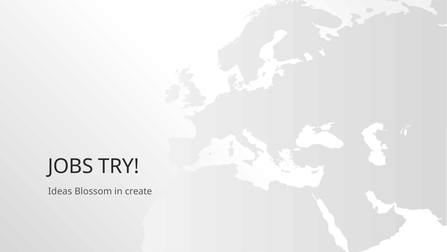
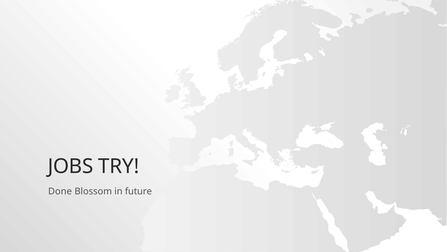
Ideas: Ideas -> Done
create: create -> future
